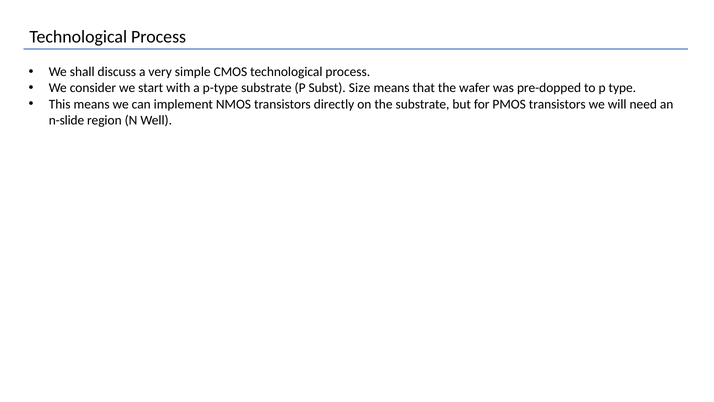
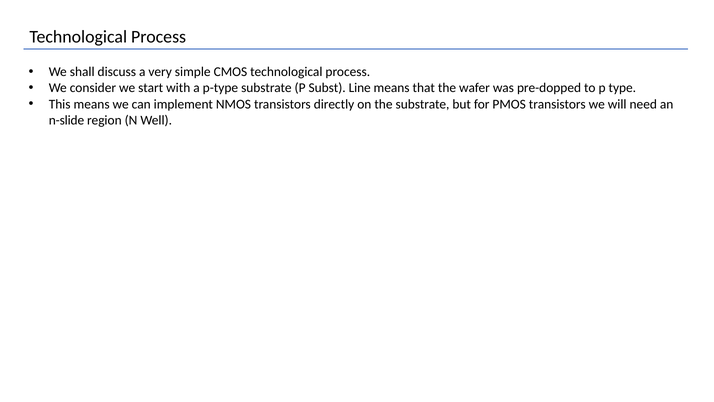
Size: Size -> Line
